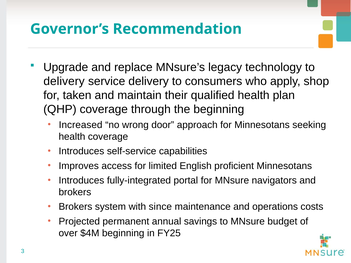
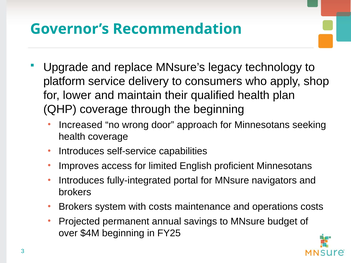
delivery at (64, 81): delivery -> platform
taken: taken -> lower
with since: since -> costs
